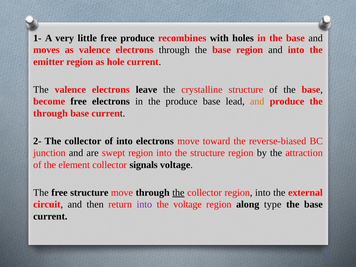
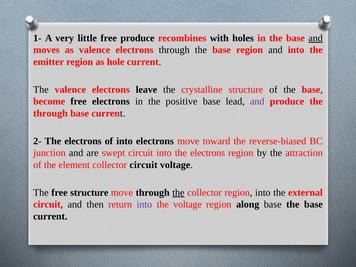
and at (316, 38) underline: none -> present
the produce: produce -> positive
and at (257, 101) colour: orange -> purple
2- The collector: collector -> electrons
swept region: region -> circuit
into the structure: structure -> electrons
collector signals: signals -> circuit
along type: type -> base
